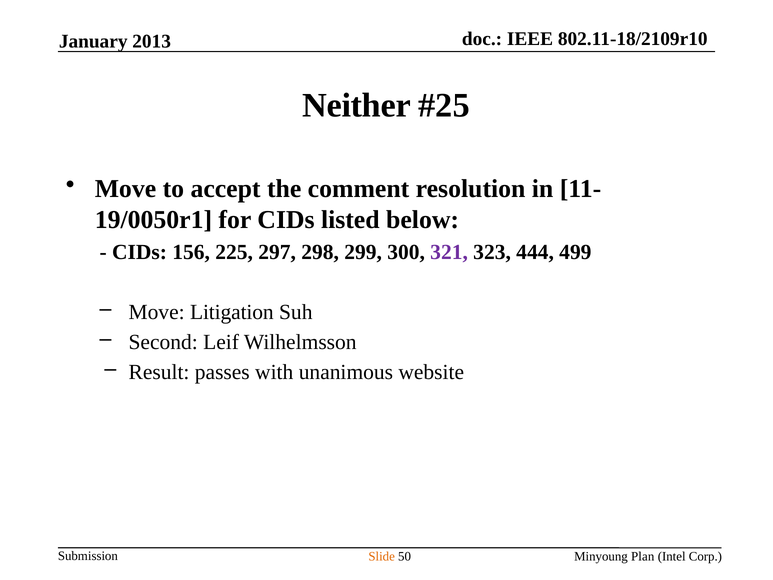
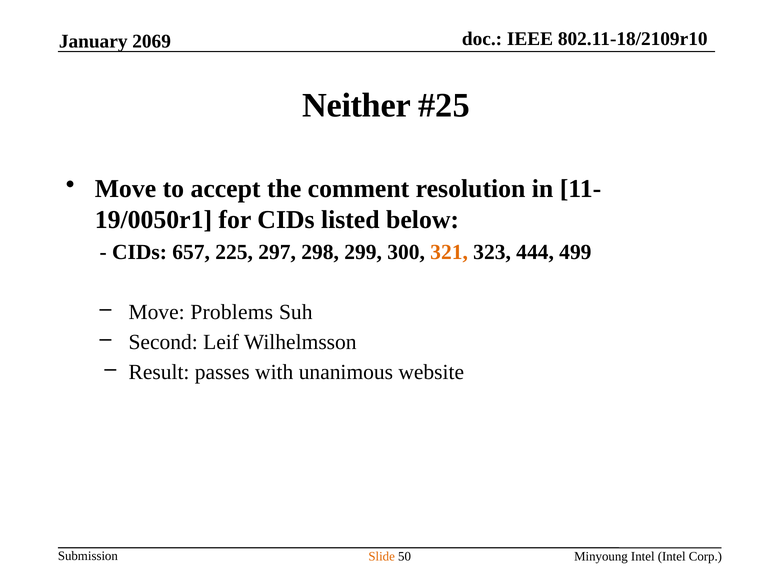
2013: 2013 -> 2069
156: 156 -> 657
321 colour: purple -> orange
Litigation: Litigation -> Problems
Minyoung Plan: Plan -> Intel
